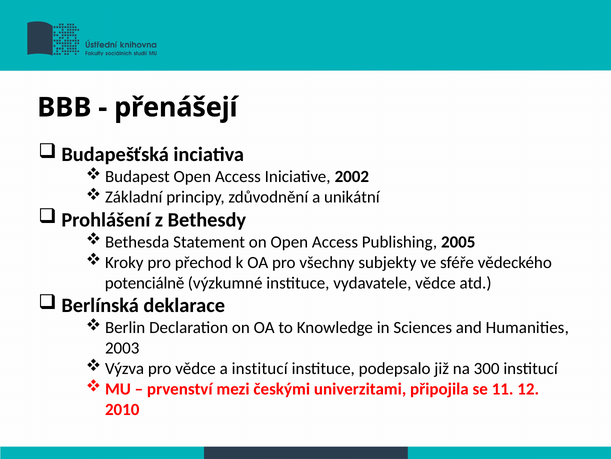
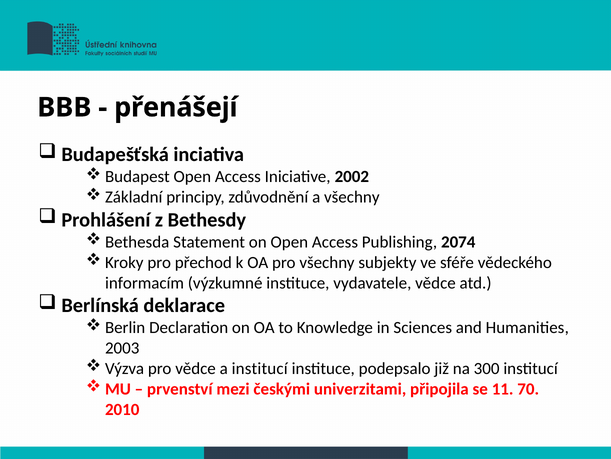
a unikátní: unikátní -> všechny
2005: 2005 -> 2074
potenciálně: potenciálně -> informacím
12: 12 -> 70
